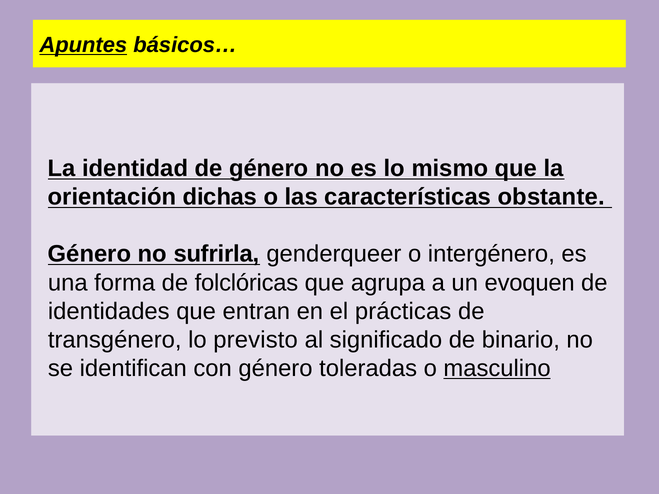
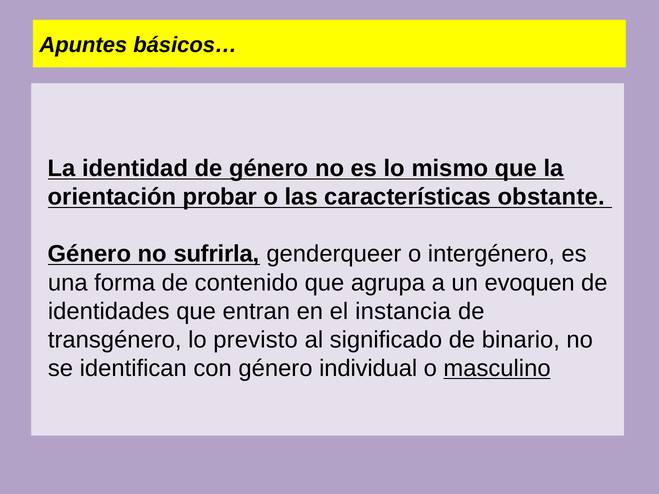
Apuntes underline: present -> none
dichas: dichas -> probar
folclóricas: folclóricas -> contenido
prácticas: prácticas -> instancia
toleradas: toleradas -> individual
